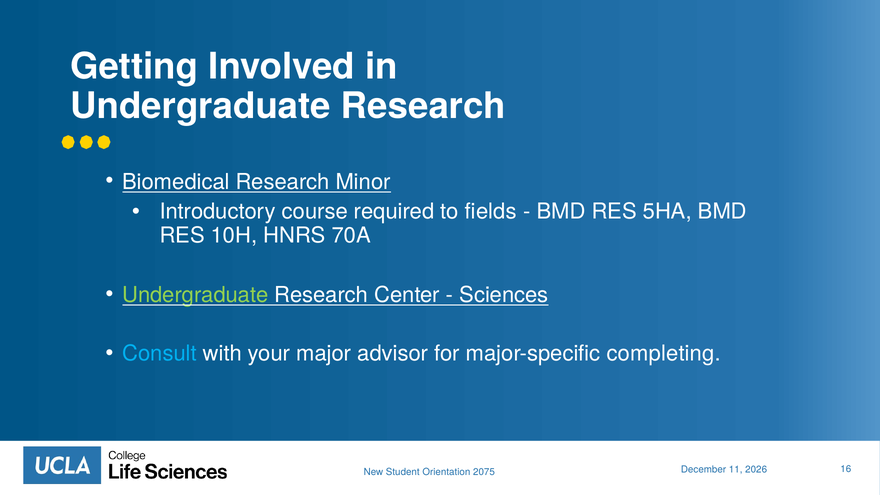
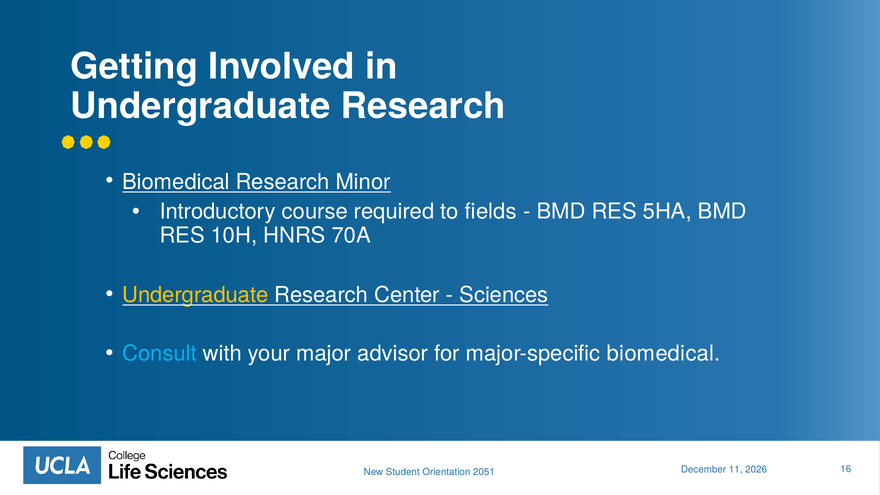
Undergraduate at (195, 295) colour: light green -> yellow
major-specific completing: completing -> biomedical
2075: 2075 -> 2051
